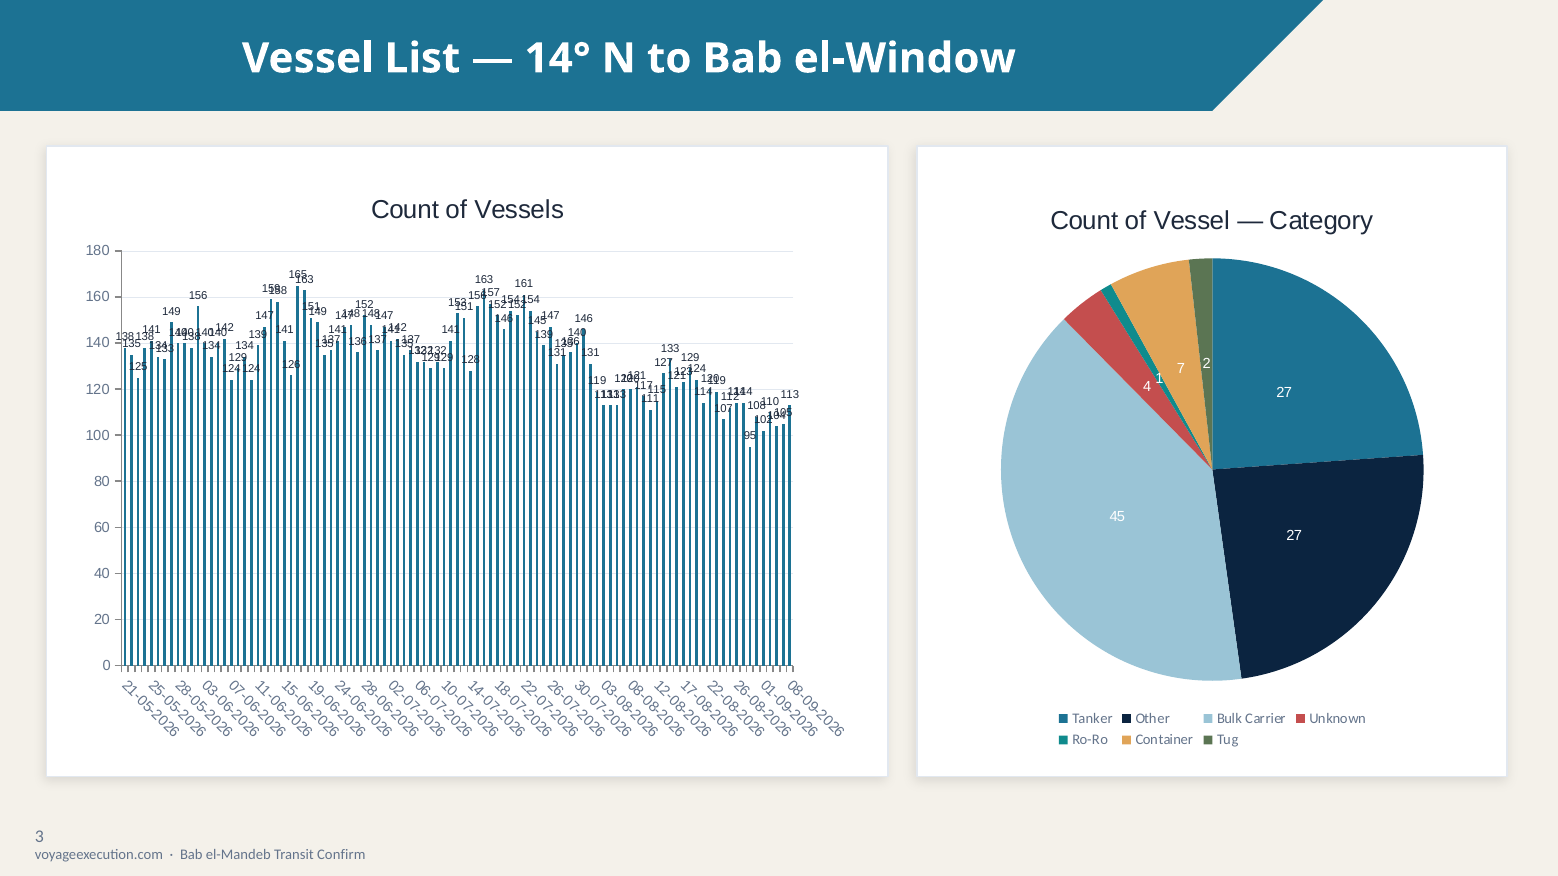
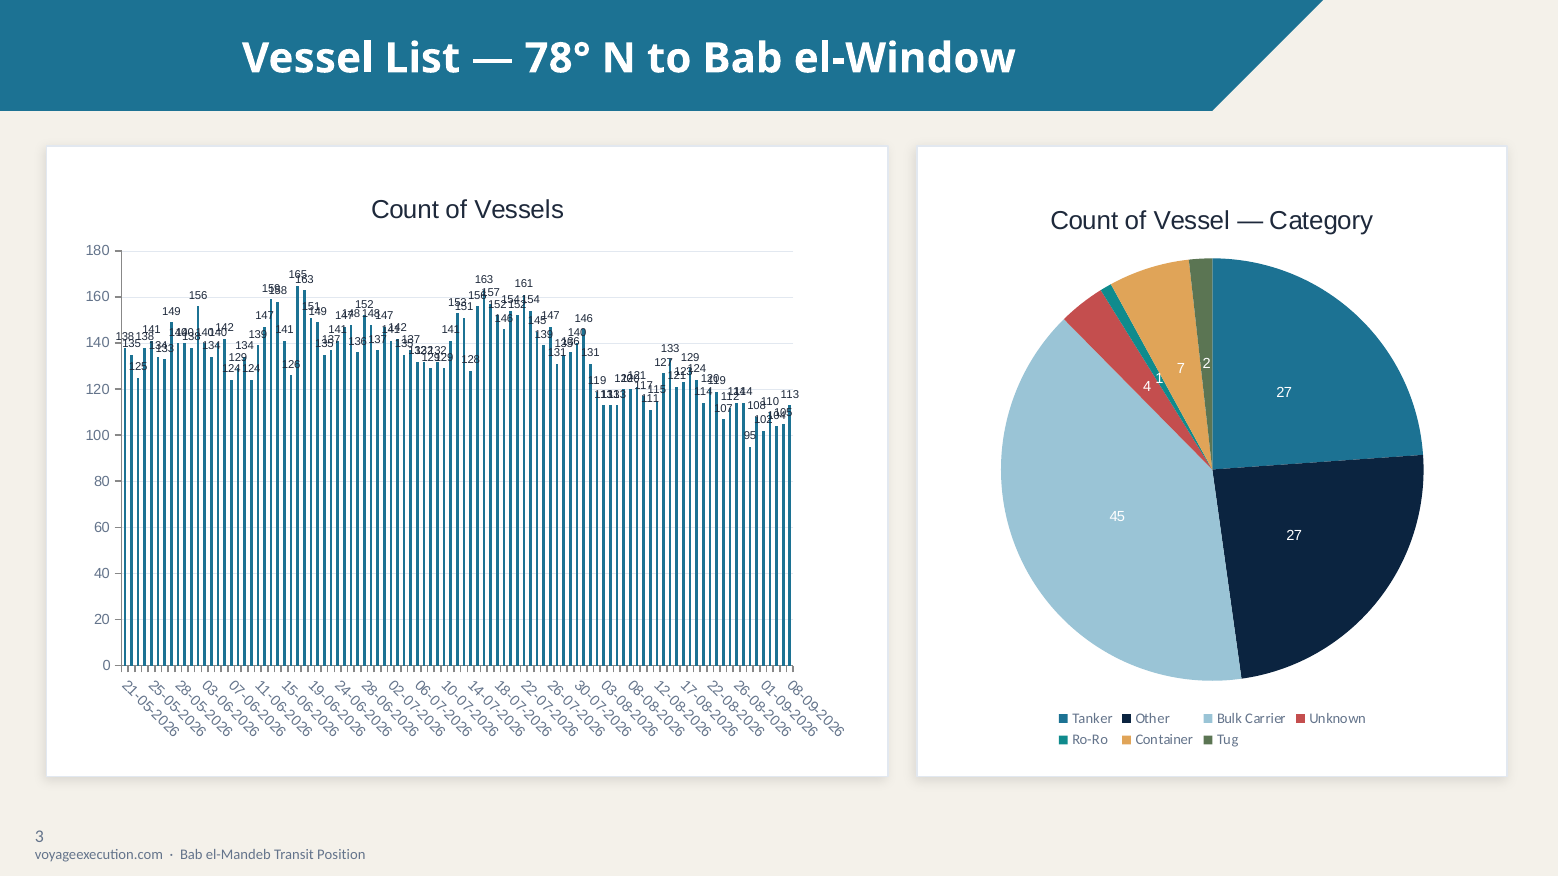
14°: 14° -> 78°
Confirm: Confirm -> Position
